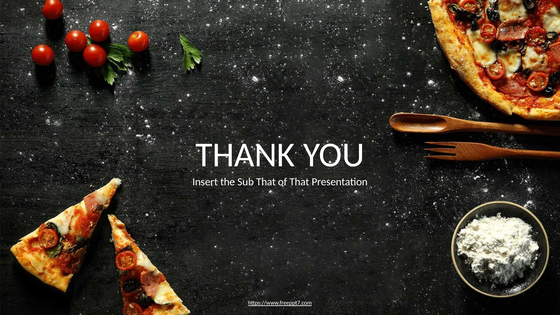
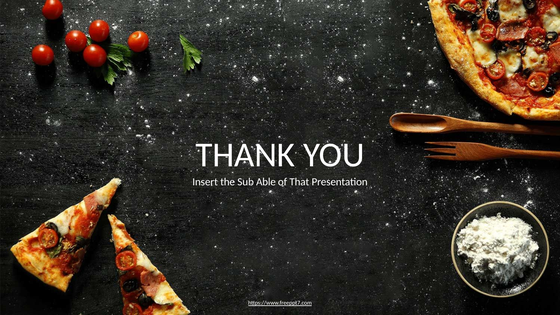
Sub That: That -> Able
